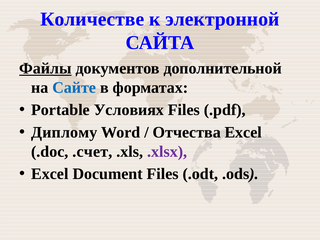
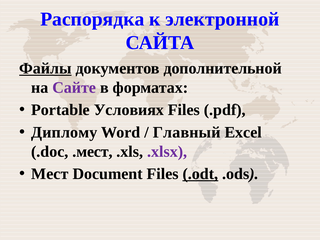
Количестве: Количестве -> Распорядка
Сайте colour: blue -> purple
Отчества: Отчества -> Главный
.счет: .счет -> .мест
Excel at (50, 174): Excel -> Мест
.odt underline: none -> present
